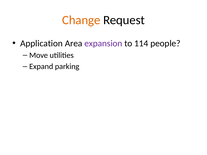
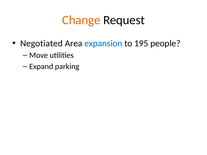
Application: Application -> Negotiated
expansion colour: purple -> blue
114: 114 -> 195
